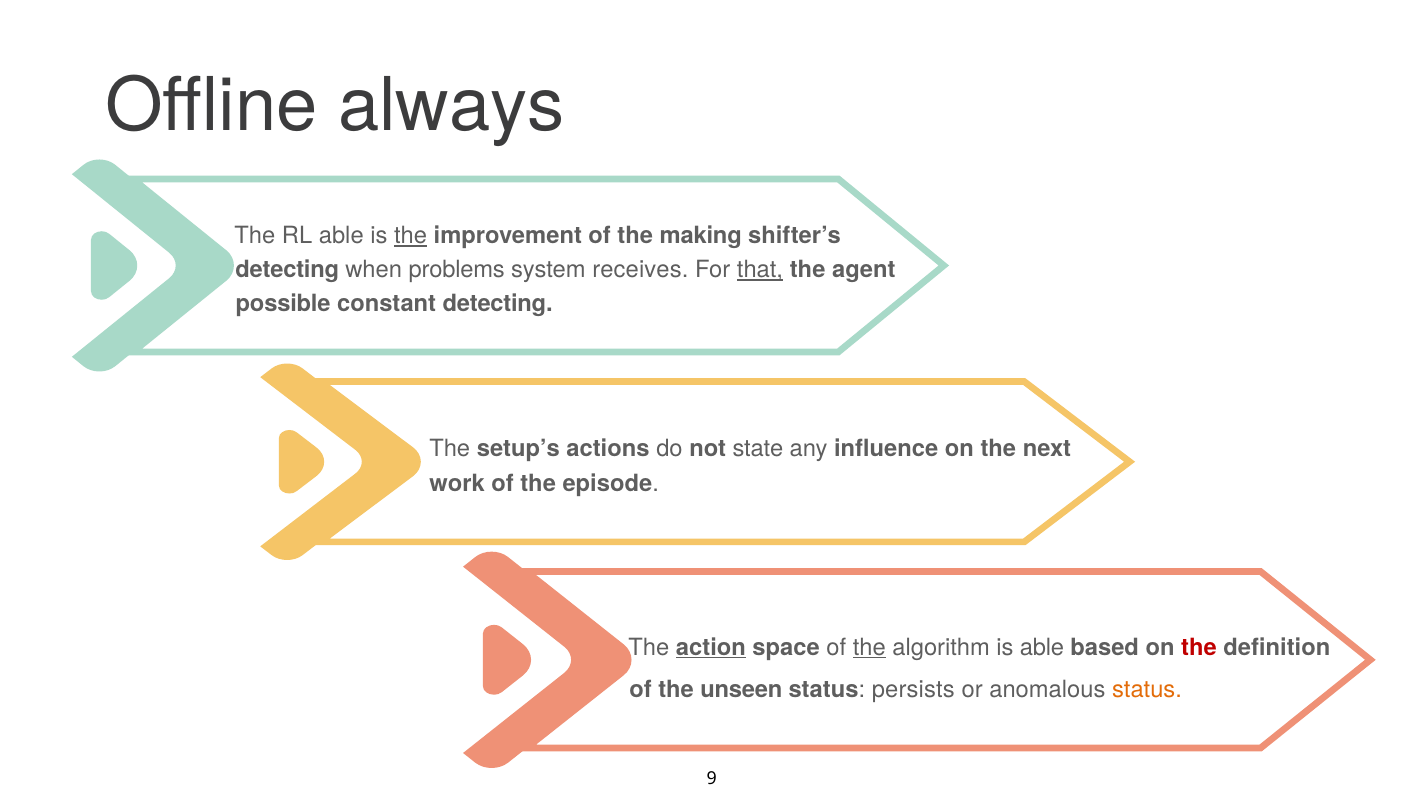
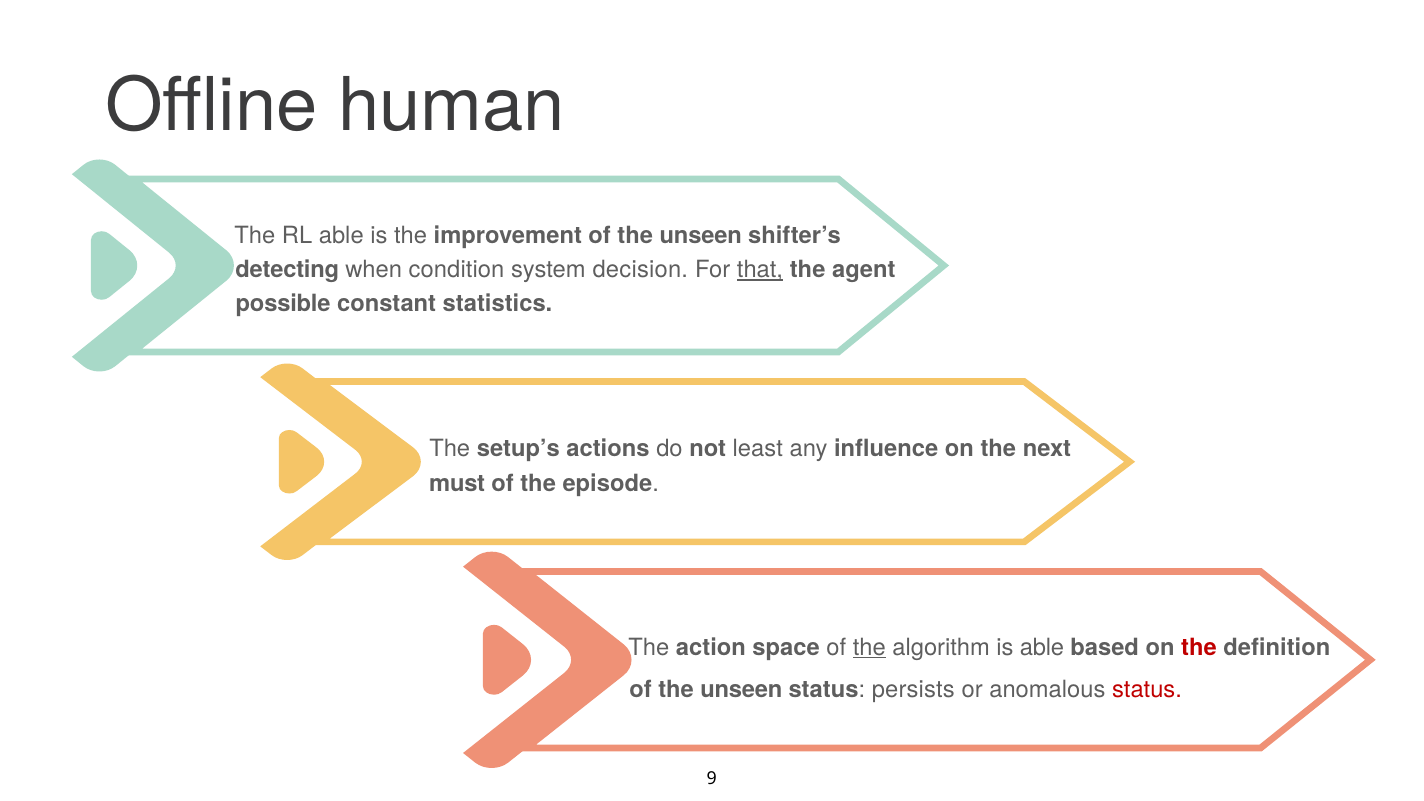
always: always -> human
the at (411, 236) underline: present -> none
improvement of the making: making -> unseen
problems: problems -> condition
receives: receives -> decision
constant detecting: detecting -> statistics
state: state -> least
work: work -> must
action underline: present -> none
status at (1147, 690) colour: orange -> red
